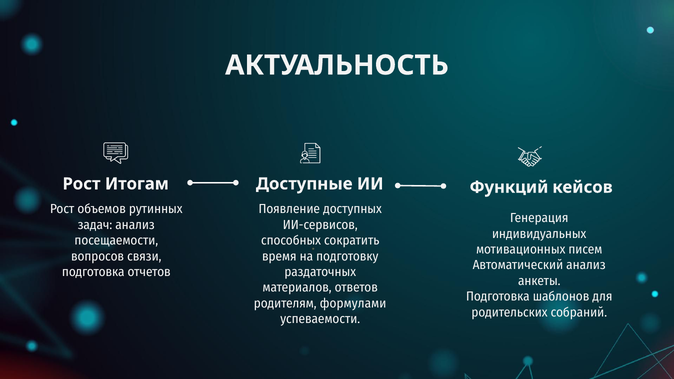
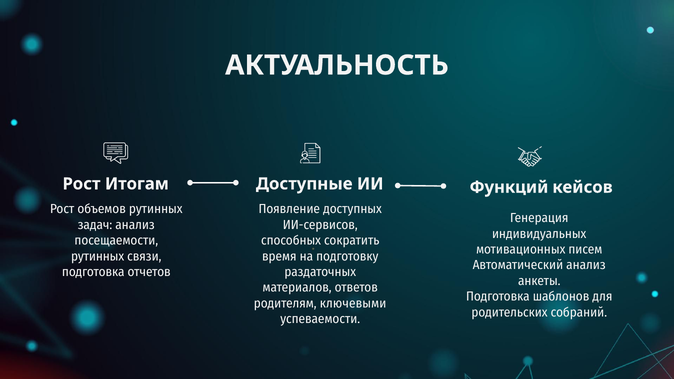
вопросов at (98, 256): вопросов -> рутинных
формулами: формулами -> ключевыми
